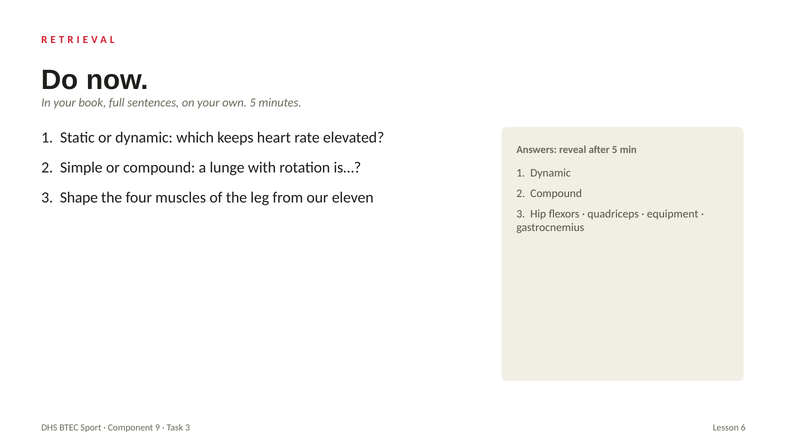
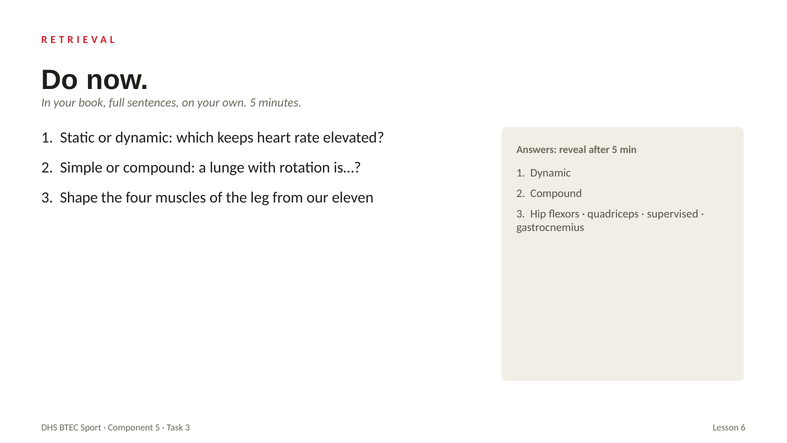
equipment: equipment -> supervised
Component 9: 9 -> 5
